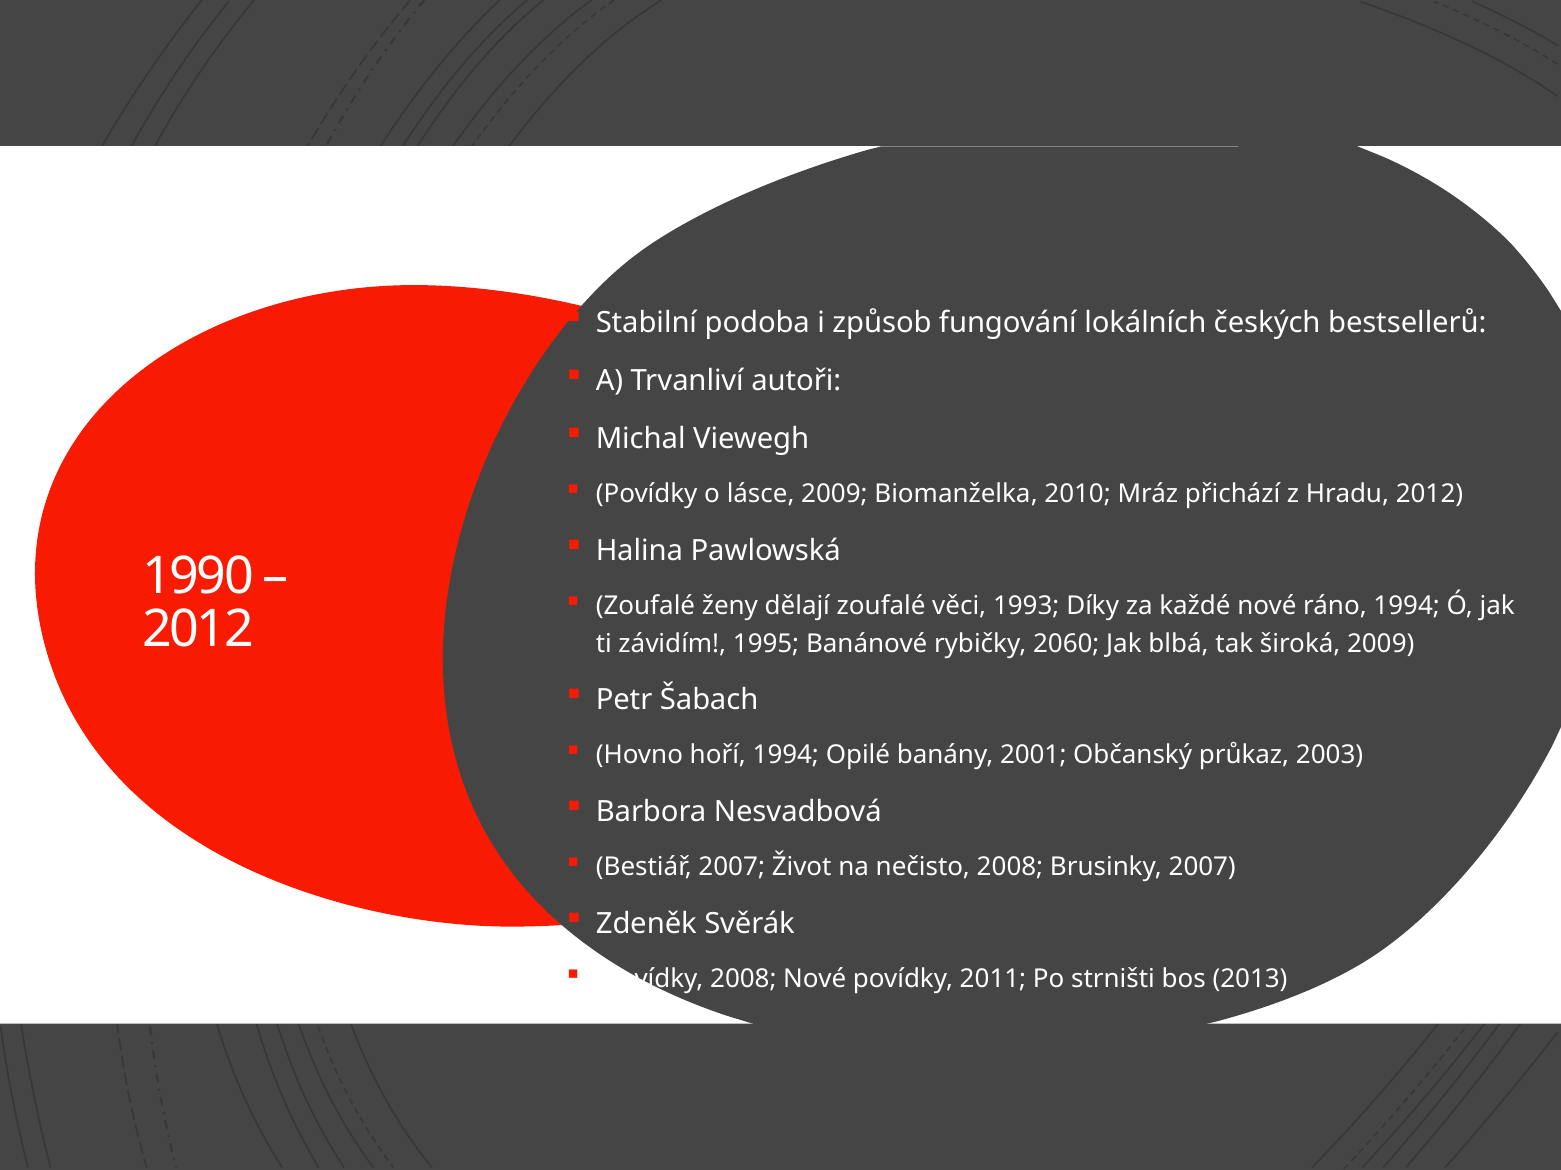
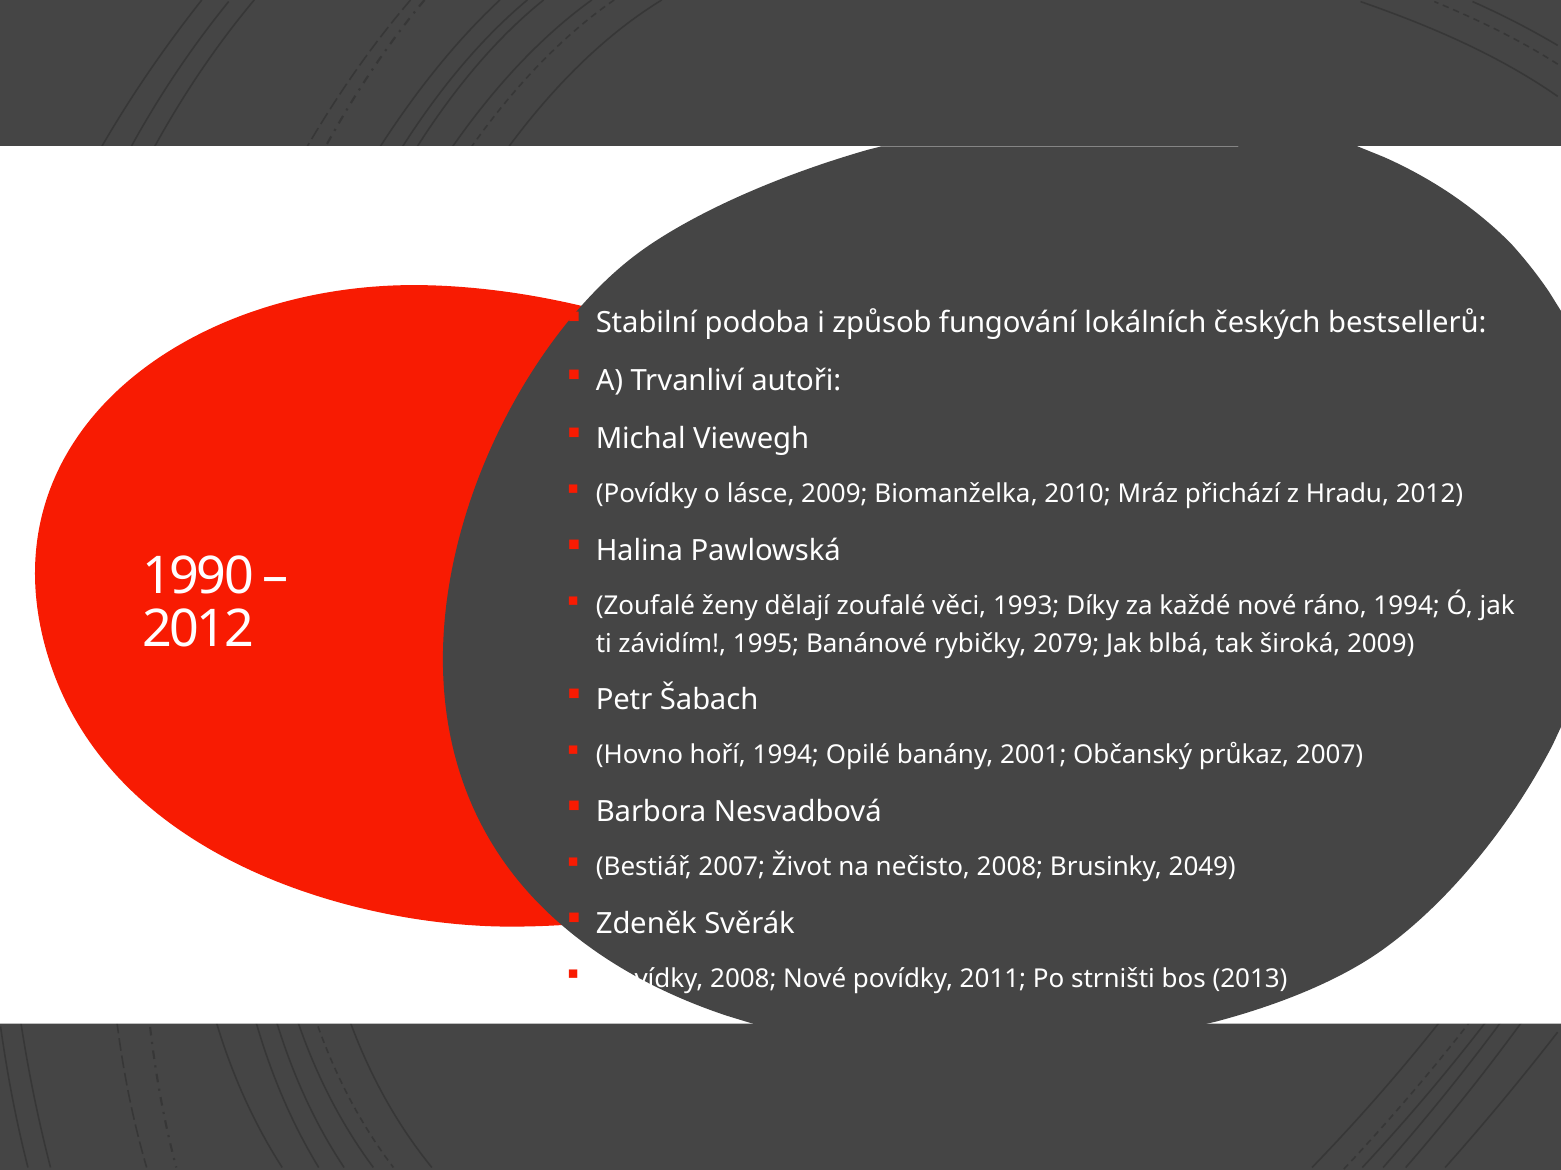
2060: 2060 -> 2079
průkaz 2003: 2003 -> 2007
Brusinky 2007: 2007 -> 2049
